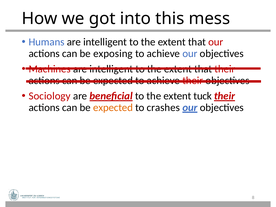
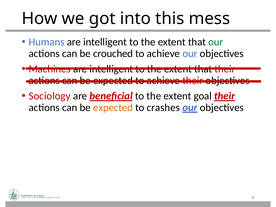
our at (216, 42) colour: red -> green
exposing: exposing -> crouched
tuck: tuck -> goal
